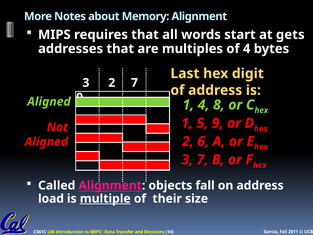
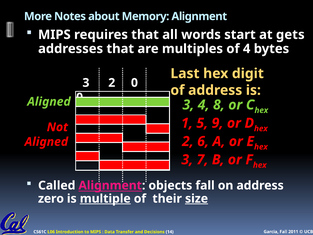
2 7: 7 -> 0
1 at (188, 105): 1 -> 3
load: load -> zero
size underline: none -> present
